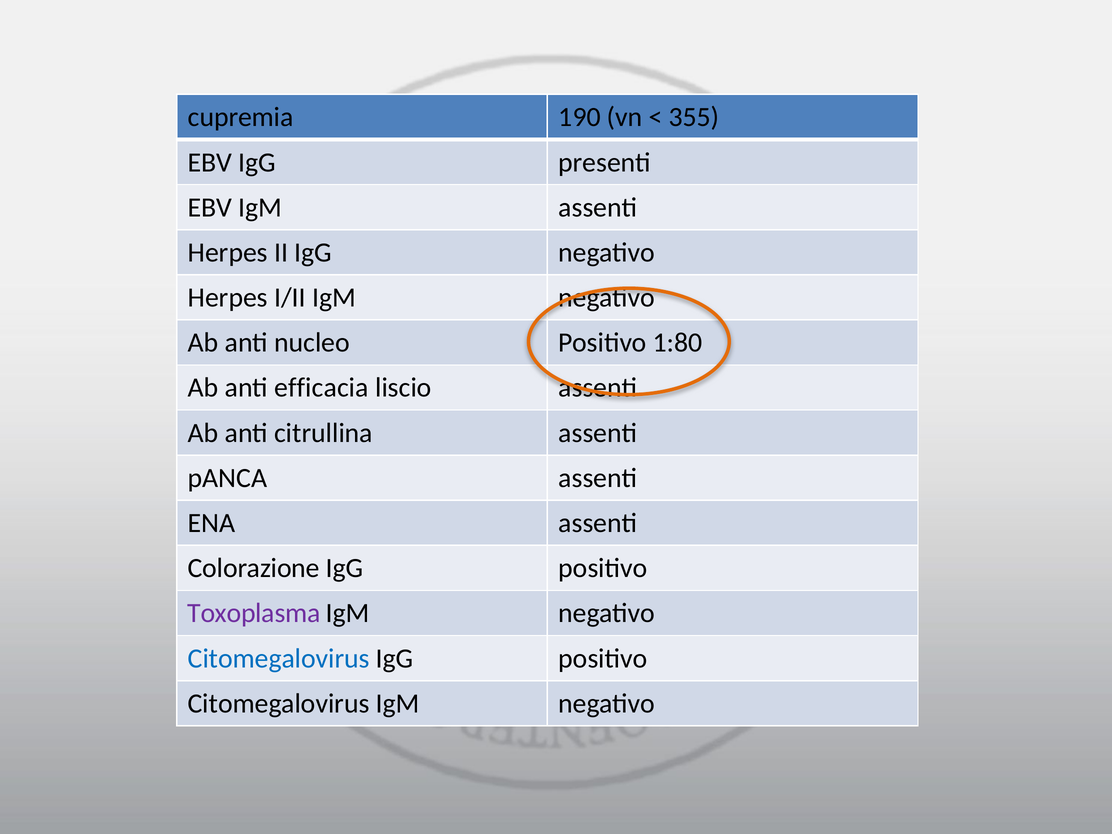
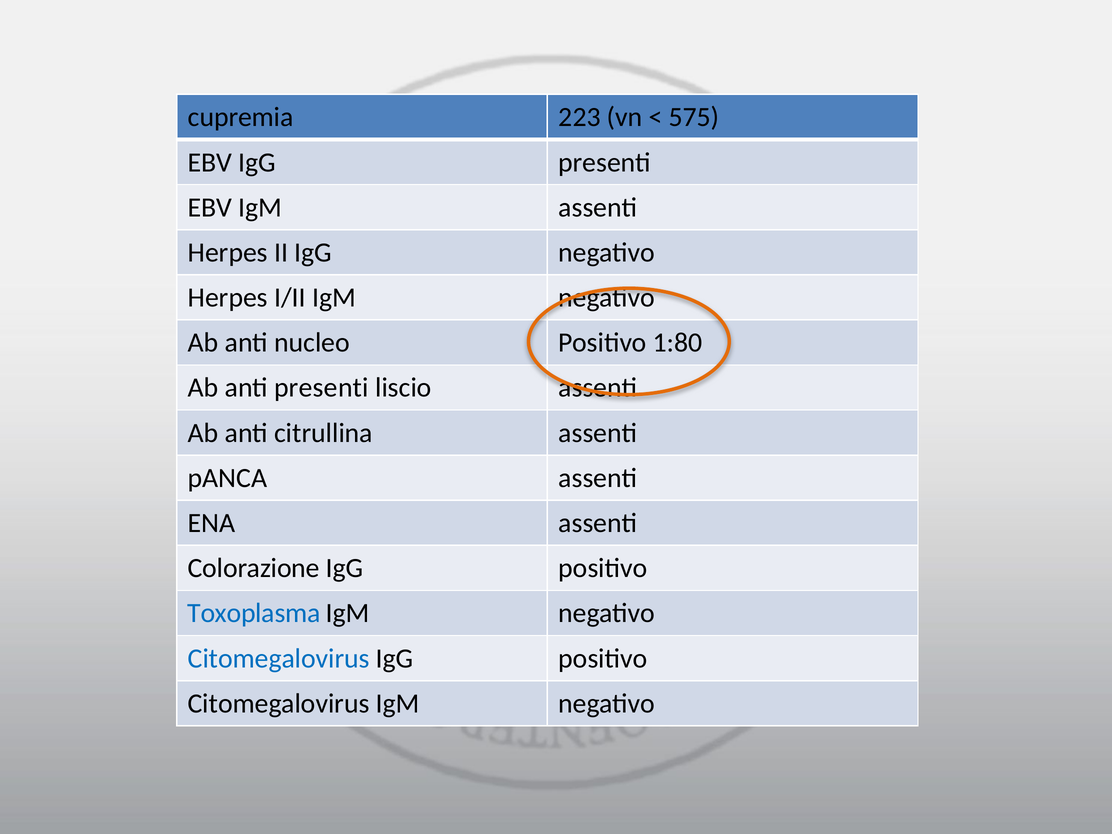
190: 190 -> 223
355: 355 -> 575
anti efficacia: efficacia -> presenti
Toxoplasma colour: purple -> blue
